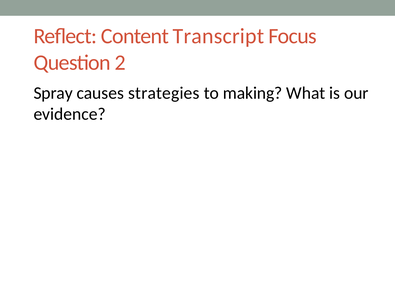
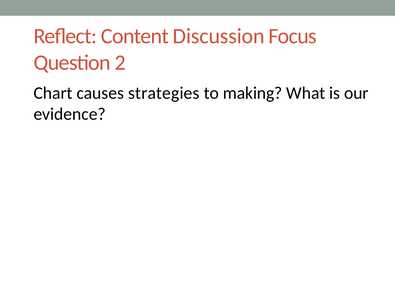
Transcript: Transcript -> Discussion
Spray: Spray -> Chart
